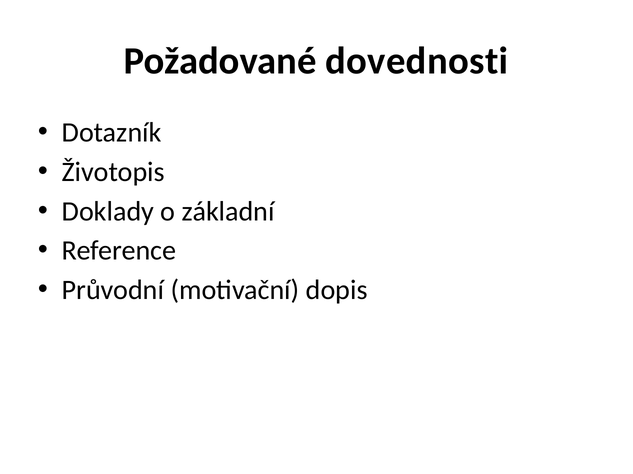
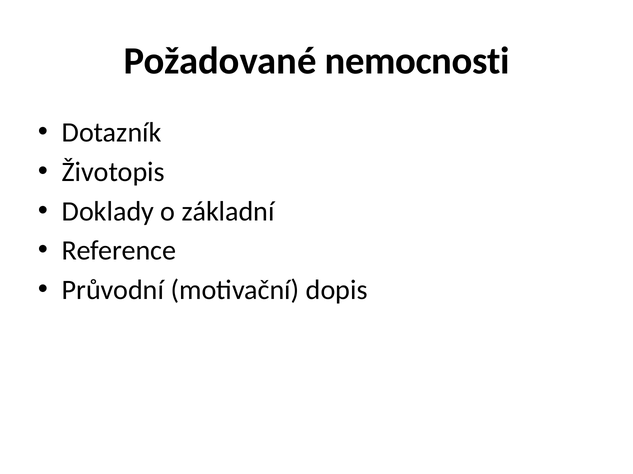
dovednosti: dovednosti -> nemocnosti
